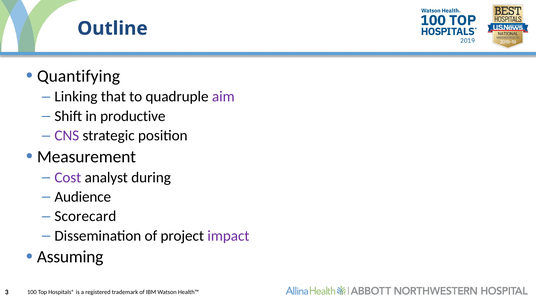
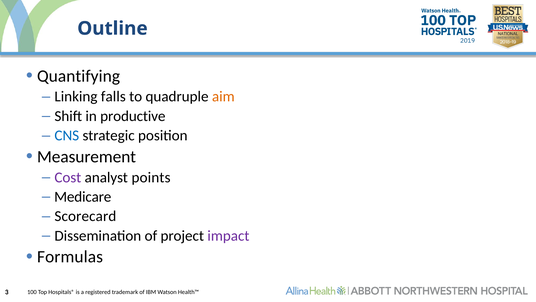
that: that -> falls
aim colour: purple -> orange
CNS colour: purple -> blue
during: during -> points
Audience: Audience -> Medicare
Assuming: Assuming -> Formulas
